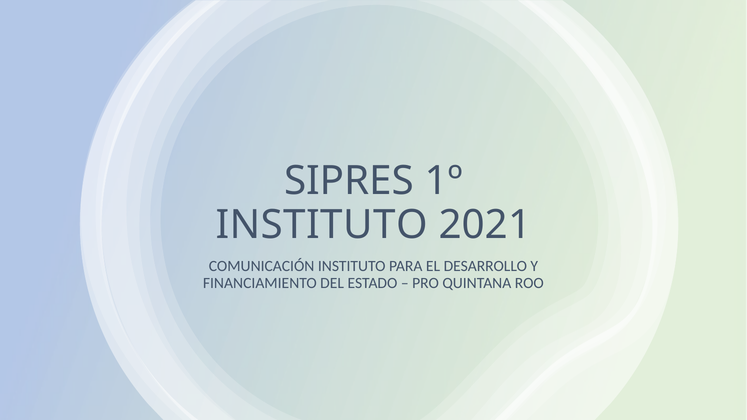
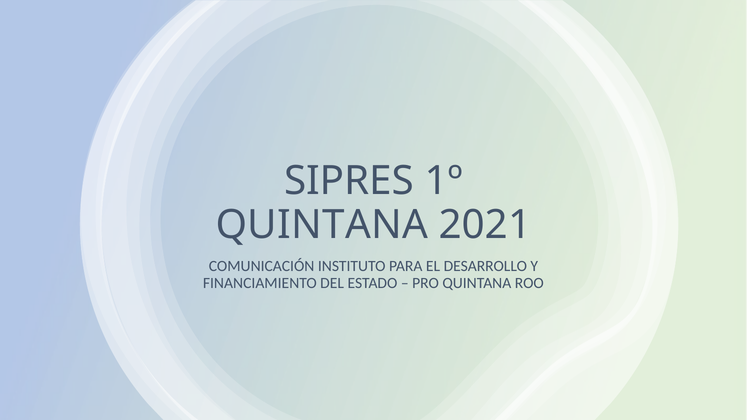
INSTITUTO at (322, 225): INSTITUTO -> QUINTANA
